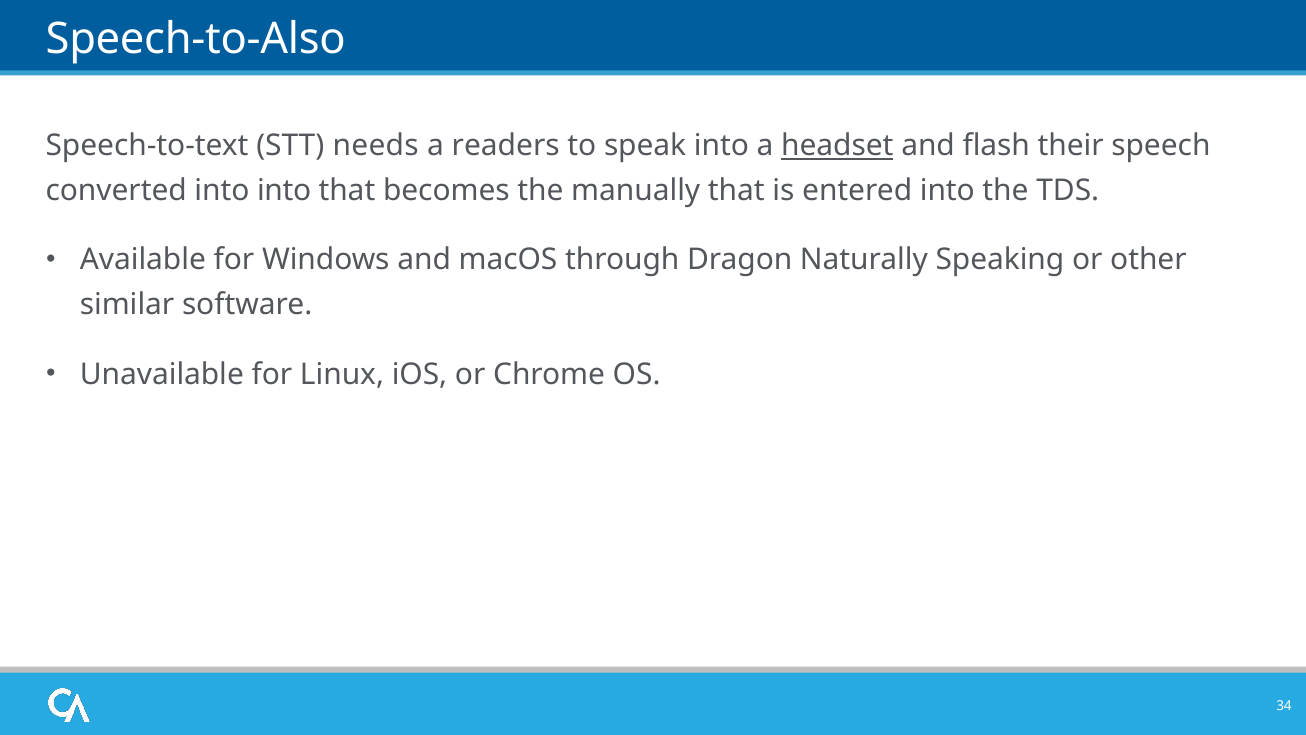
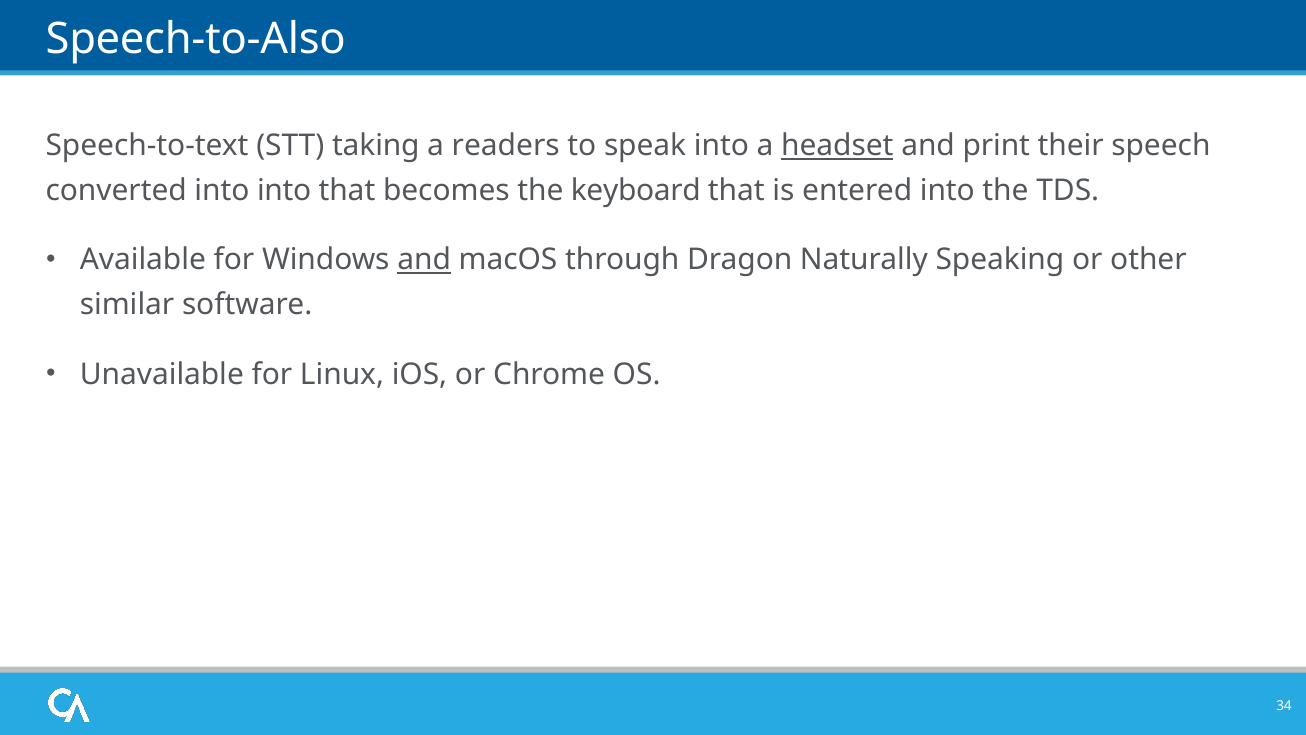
needs: needs -> taking
flash: flash -> print
manually: manually -> keyboard
and at (424, 260) underline: none -> present
